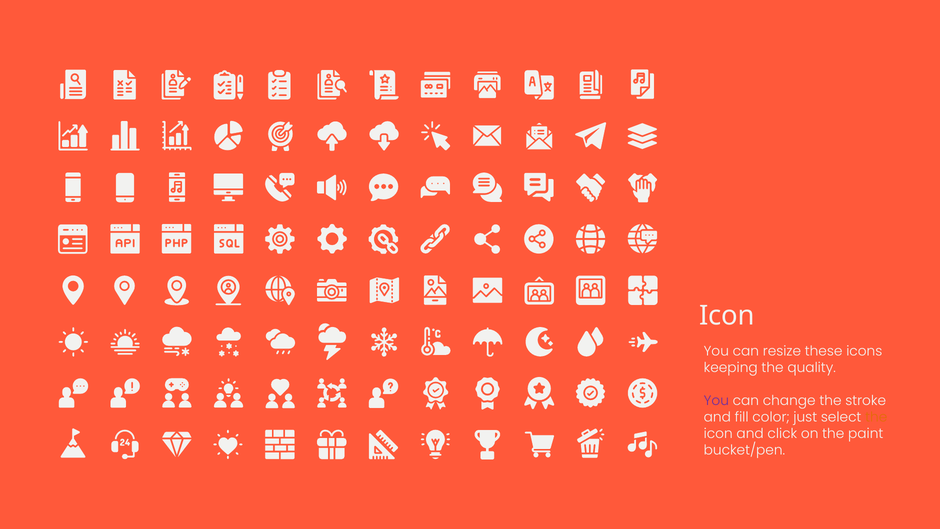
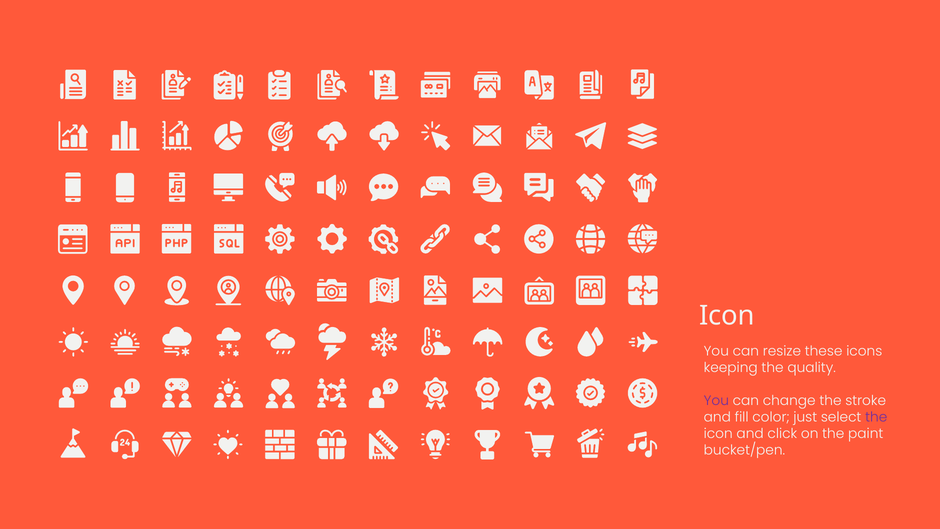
the at (876, 417) colour: orange -> purple
